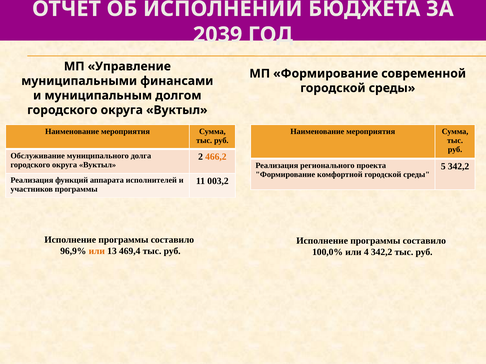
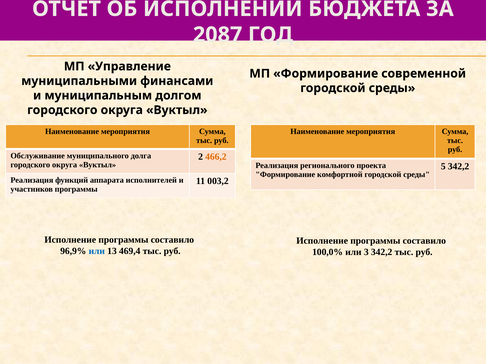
2039: 2039 -> 2087
или at (97, 251) colour: orange -> blue
4: 4 -> 3
